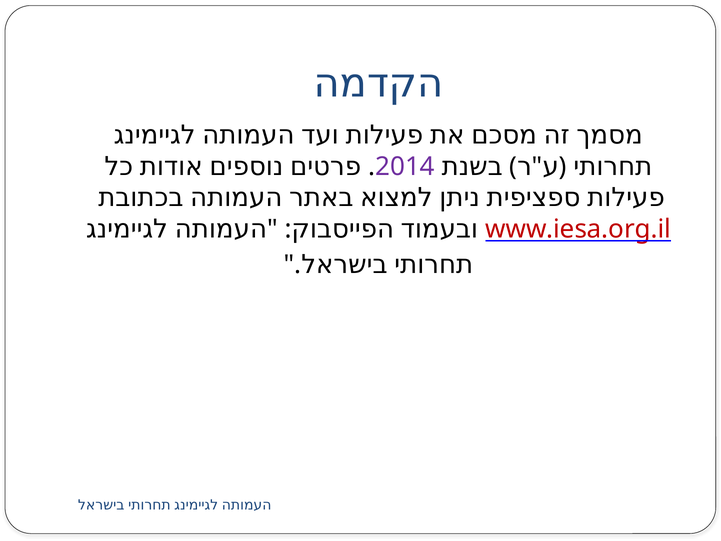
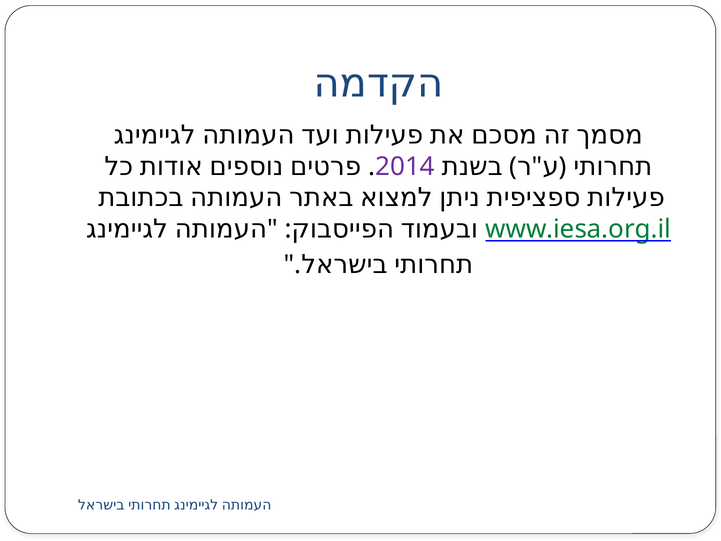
www.iesa.org.il colour: red -> green
